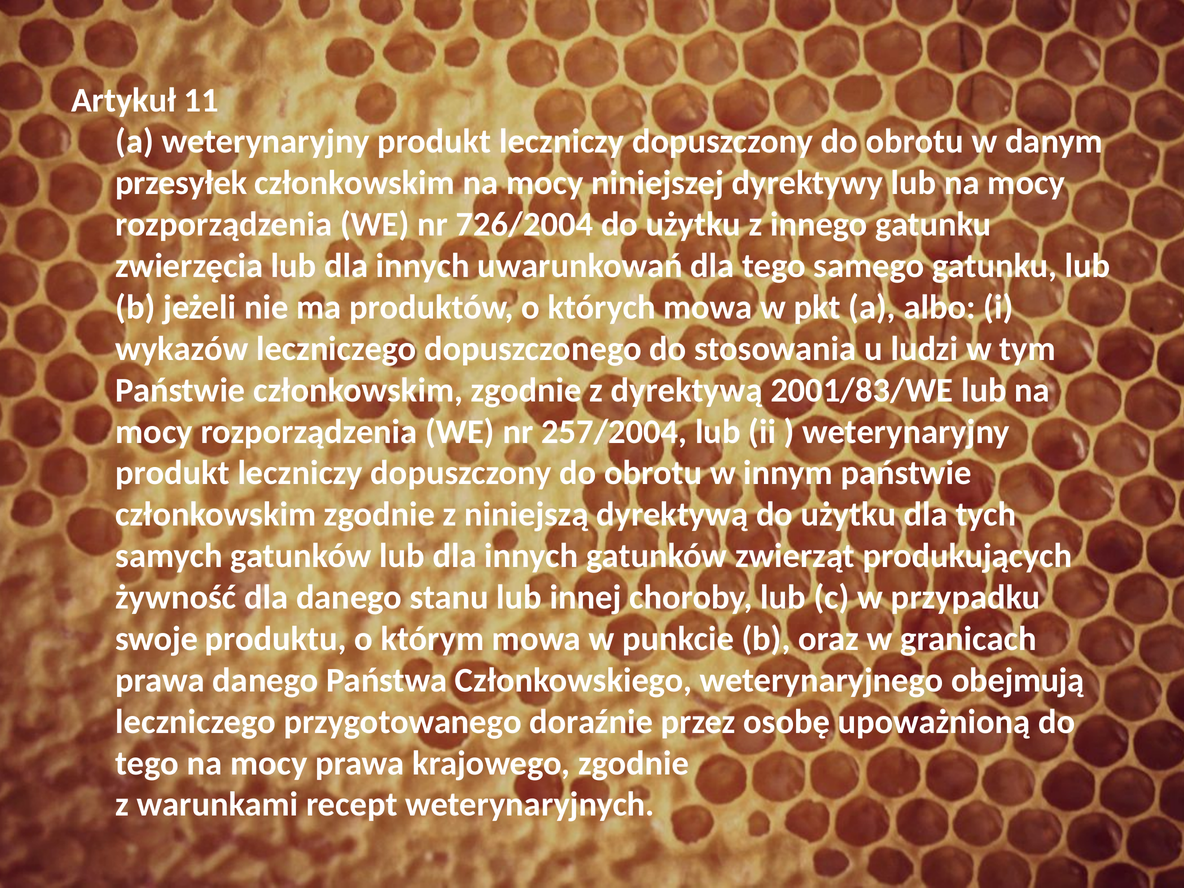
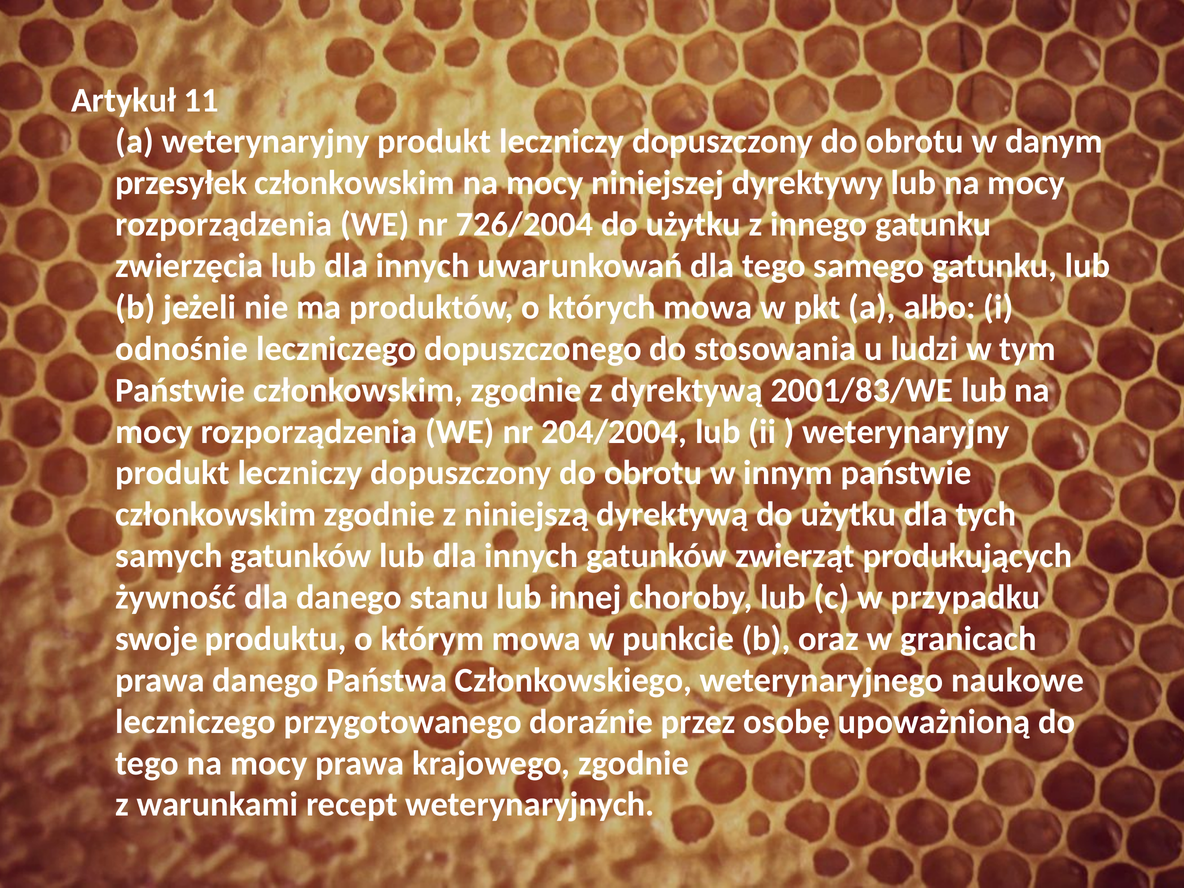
wykazów: wykazów -> odnośnie
257/2004: 257/2004 -> 204/2004
obejmują: obejmują -> naukowe
